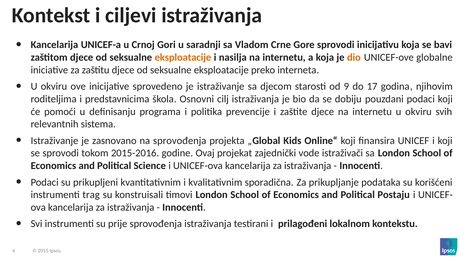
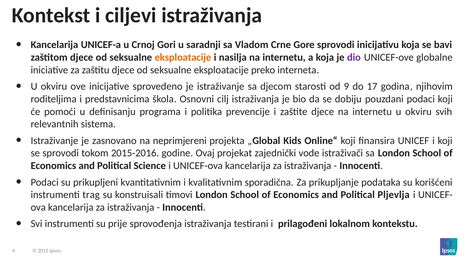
dio colour: orange -> purple
na sprovođenja: sprovođenja -> neprimjereni
Postaju: Postaju -> Pljevlja
